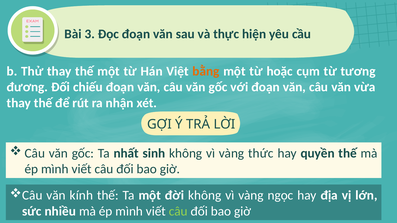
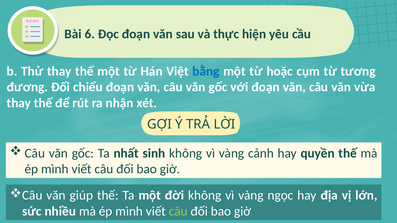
3: 3 -> 6
bằng colour: orange -> blue
thức: thức -> cảnh
kính: kính -> giúp
